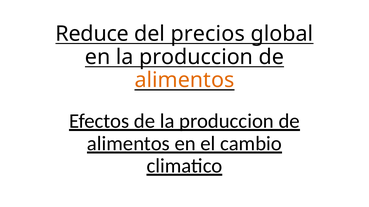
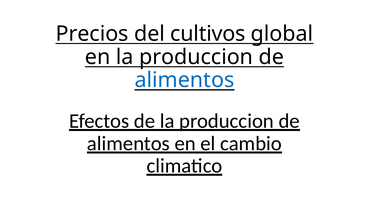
Reduce: Reduce -> Precios
precios: precios -> cultivos
alimentos at (184, 80) colour: orange -> blue
